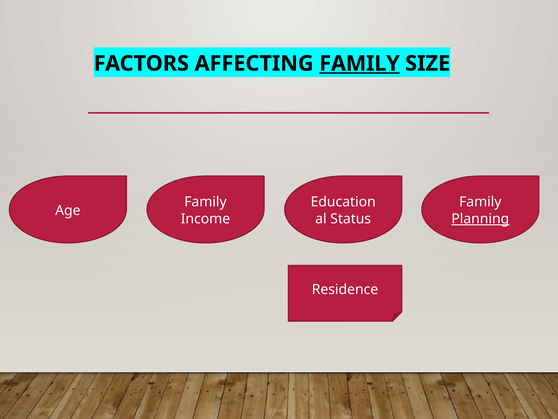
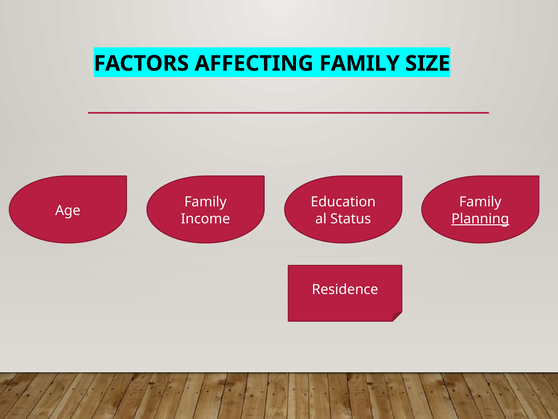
FAMILY at (359, 63) underline: present -> none
